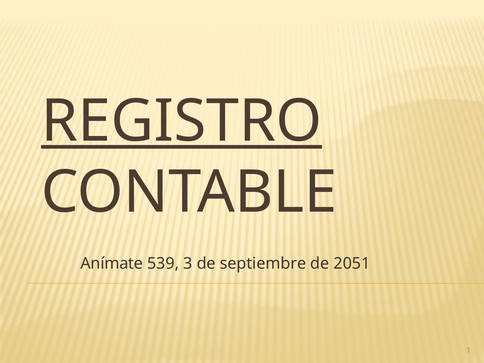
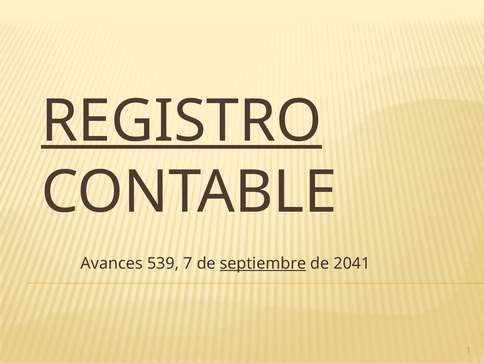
Anímate: Anímate -> Avances
3: 3 -> 7
septiembre underline: none -> present
2051: 2051 -> 2041
